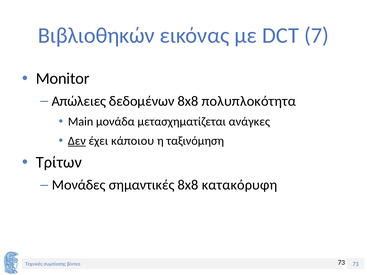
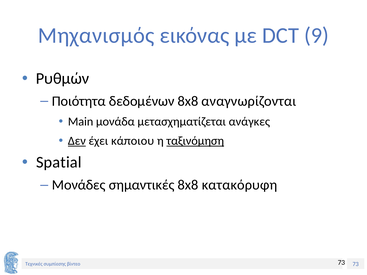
Βιβλιοθηκών: Βιβλιοθηκών -> Μηχανισμός
7: 7 -> 9
Monitor: Monitor -> Ρυθμών
Απώλειες: Απώλειες -> Ποιότητα
πολυπλοκότητα: πολυπλοκότητα -> αναγνωρίζονται
ταξινόμηση underline: none -> present
Τρίτων: Τρίτων -> Spatial
